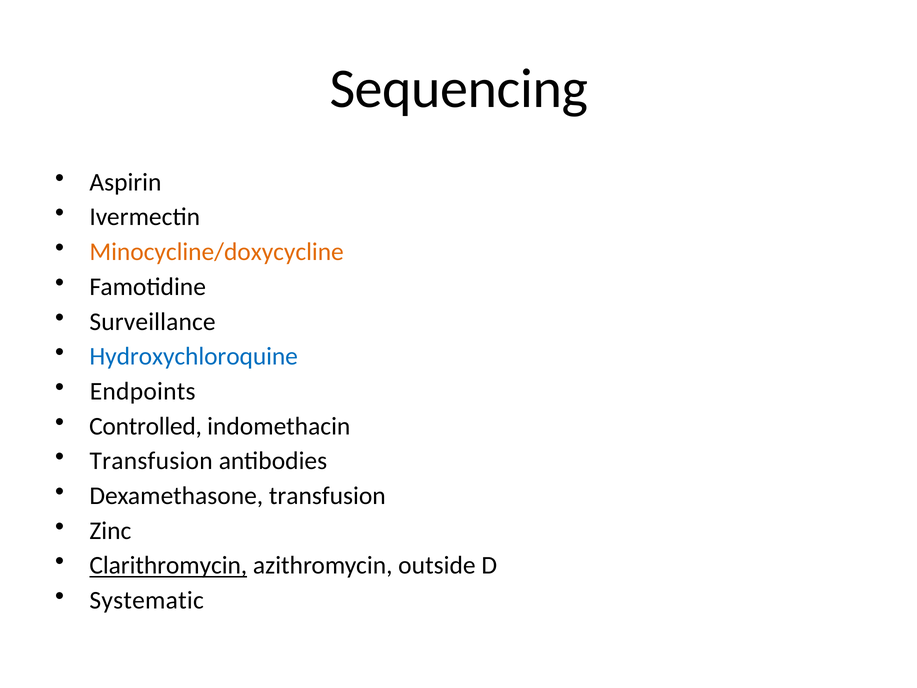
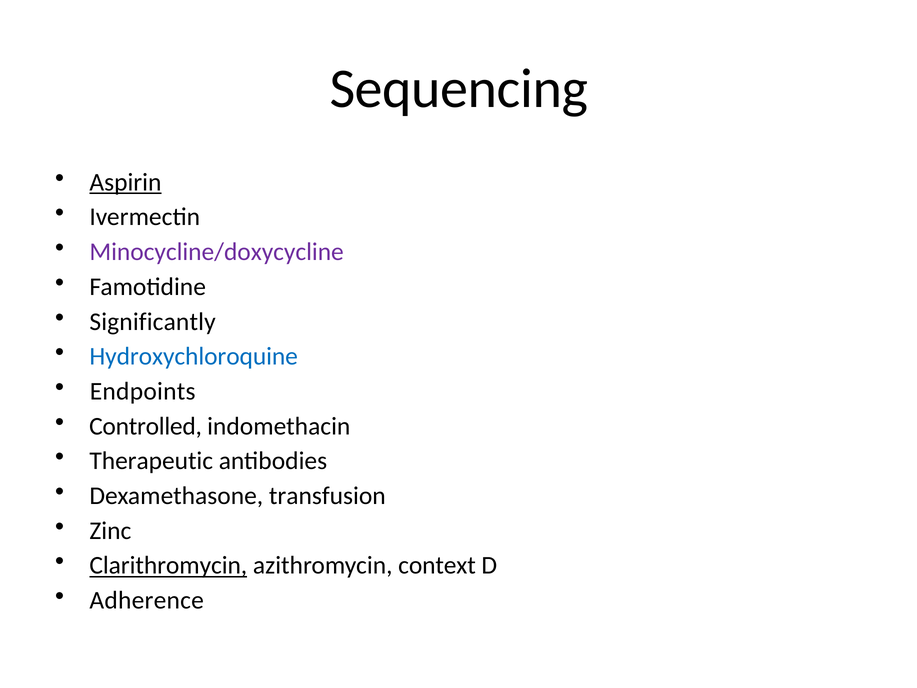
Aspirin underline: none -> present
Minocycline/doxycycline colour: orange -> purple
Surveillance: Surveillance -> Significantly
Transfusion at (151, 461): Transfusion -> Therapeutic
outside: outside -> context
Systematic: Systematic -> Adherence
